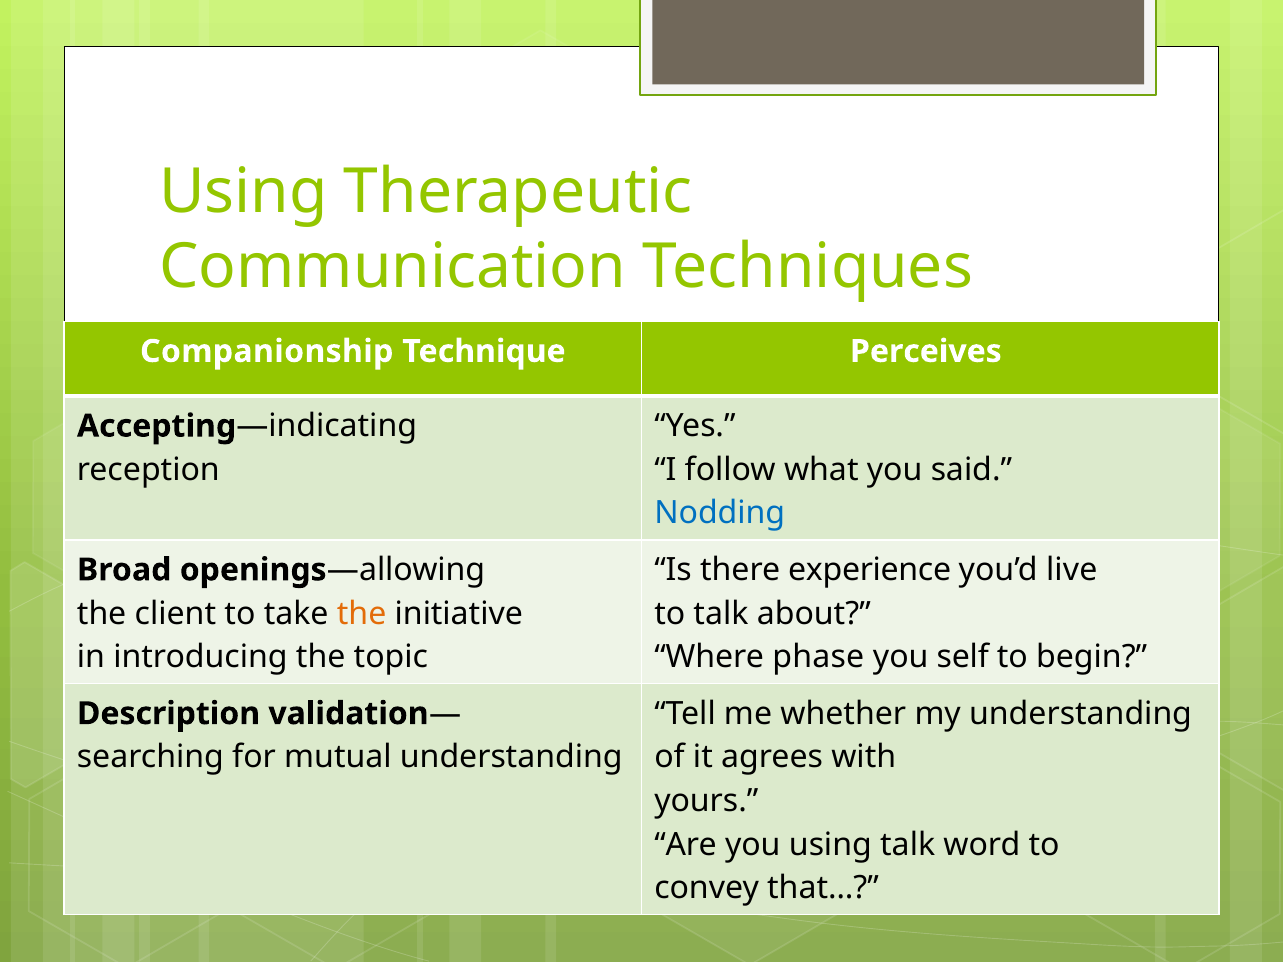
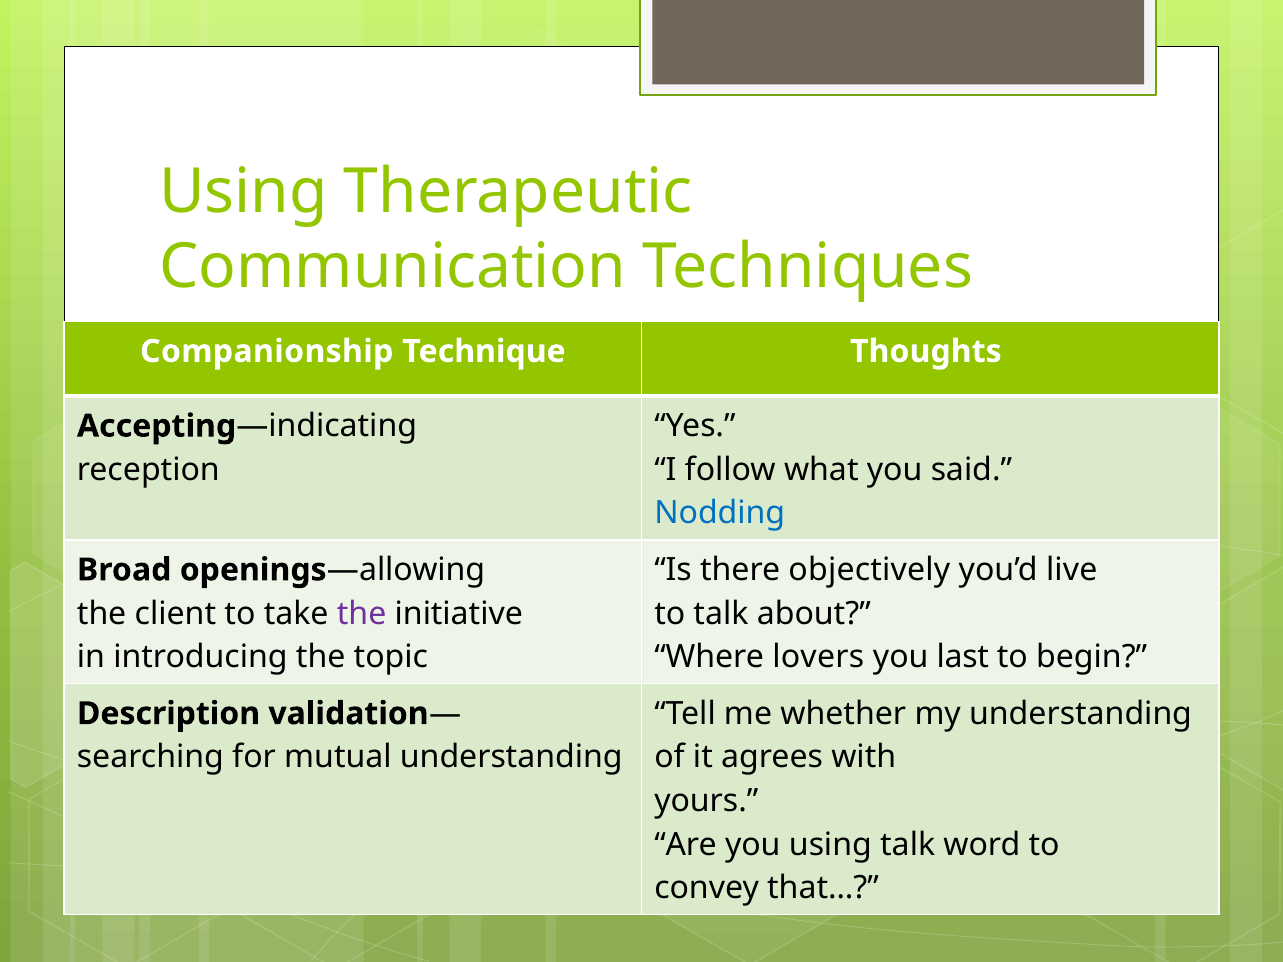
Perceives: Perceives -> Thoughts
experience: experience -> objectively
the at (362, 614) colour: orange -> purple
phase: phase -> lovers
self: self -> last
